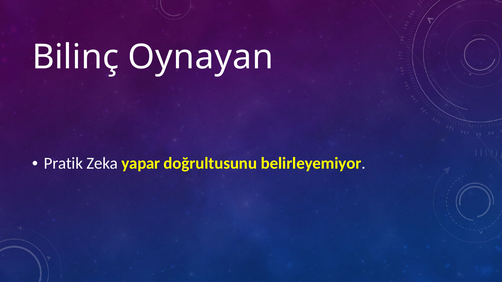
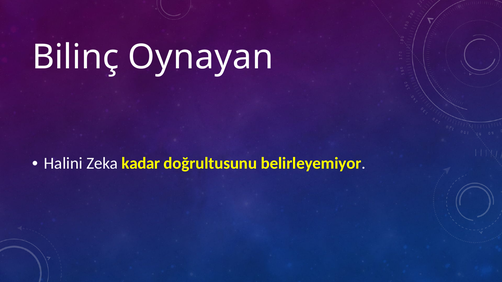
Pratik: Pratik -> Halini
yapar: yapar -> kadar
